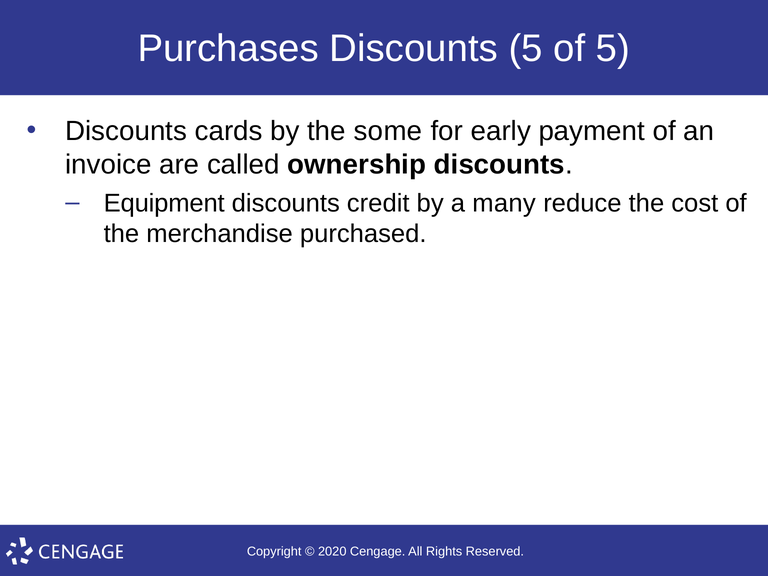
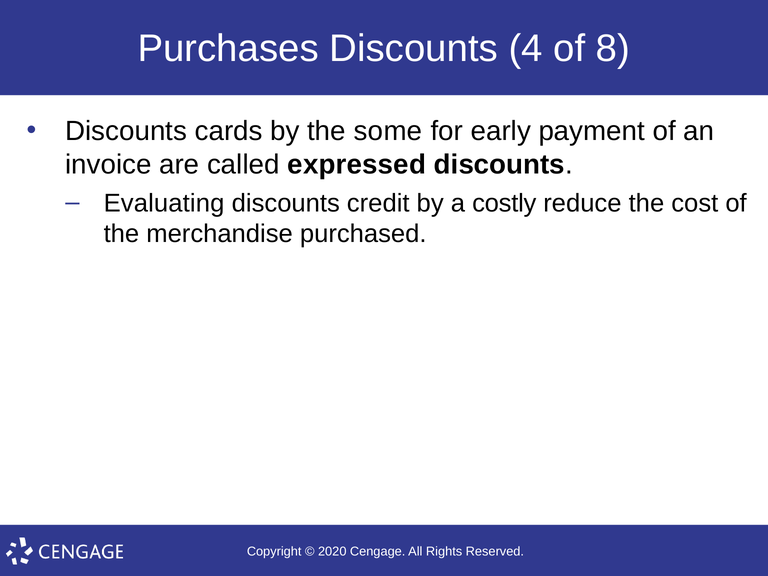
Discounts 5: 5 -> 4
of 5: 5 -> 8
ownership: ownership -> expressed
Equipment: Equipment -> Evaluating
many: many -> costly
